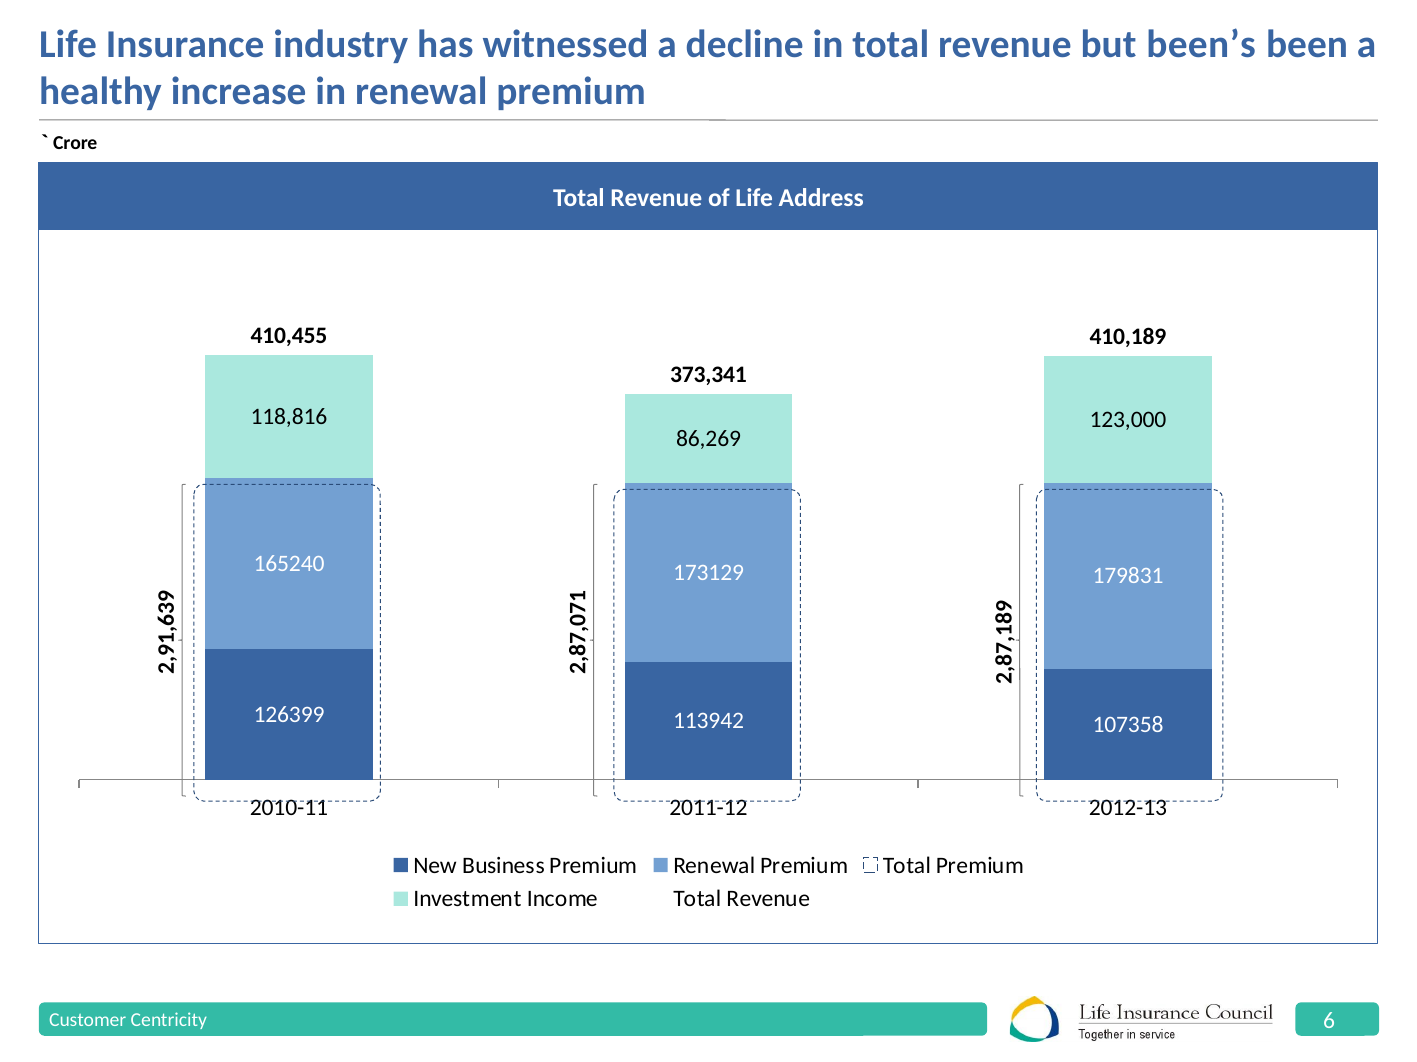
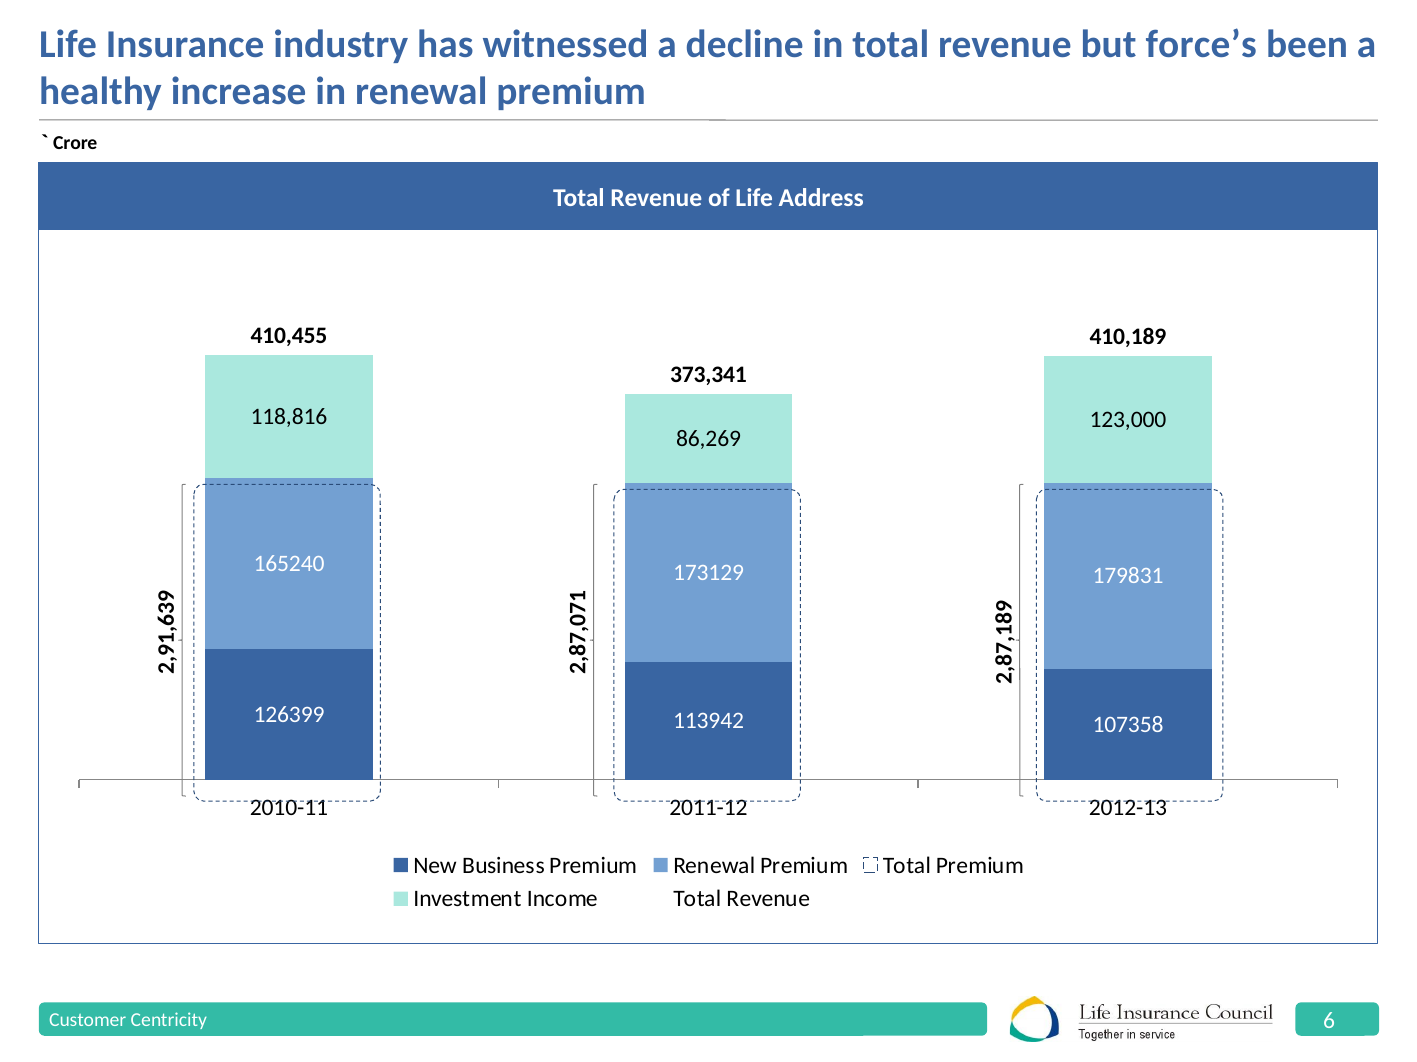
been’s: been’s -> force’s
